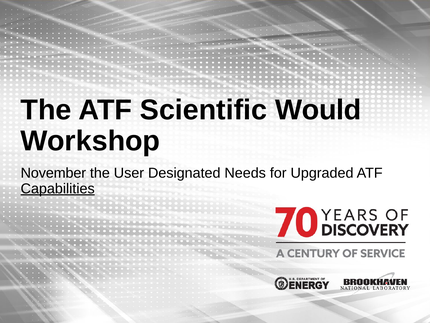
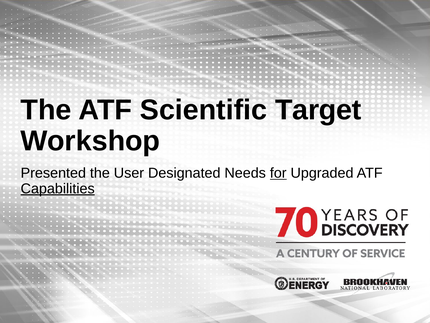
Would: Would -> Target
November: November -> Presented
for underline: none -> present
